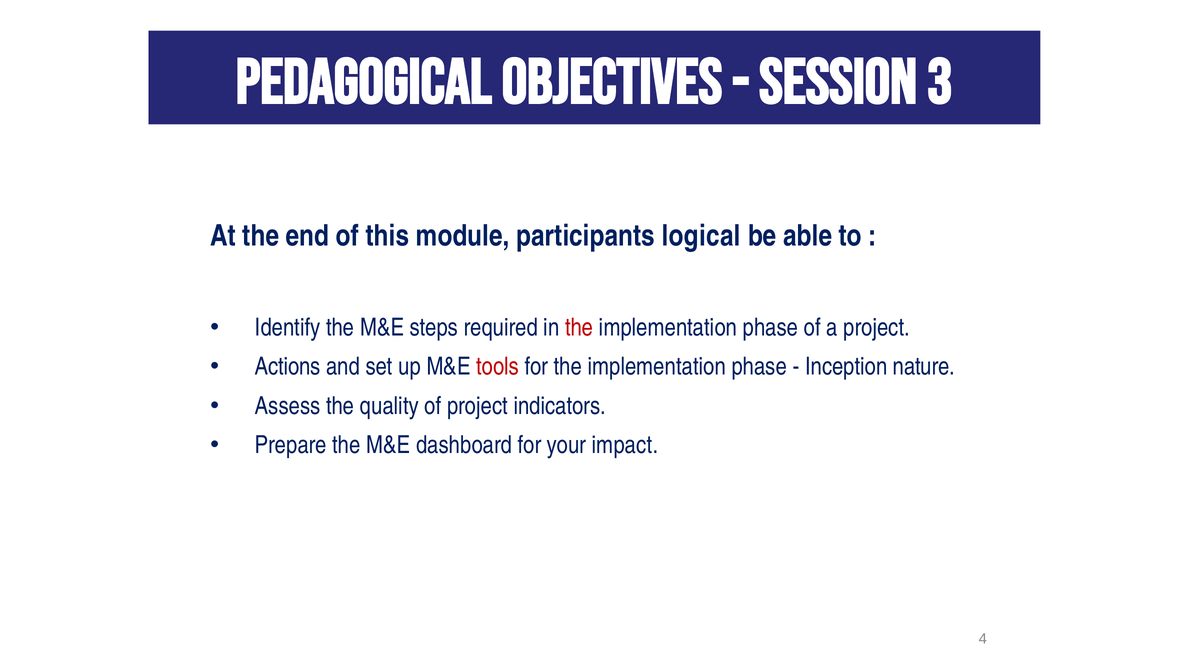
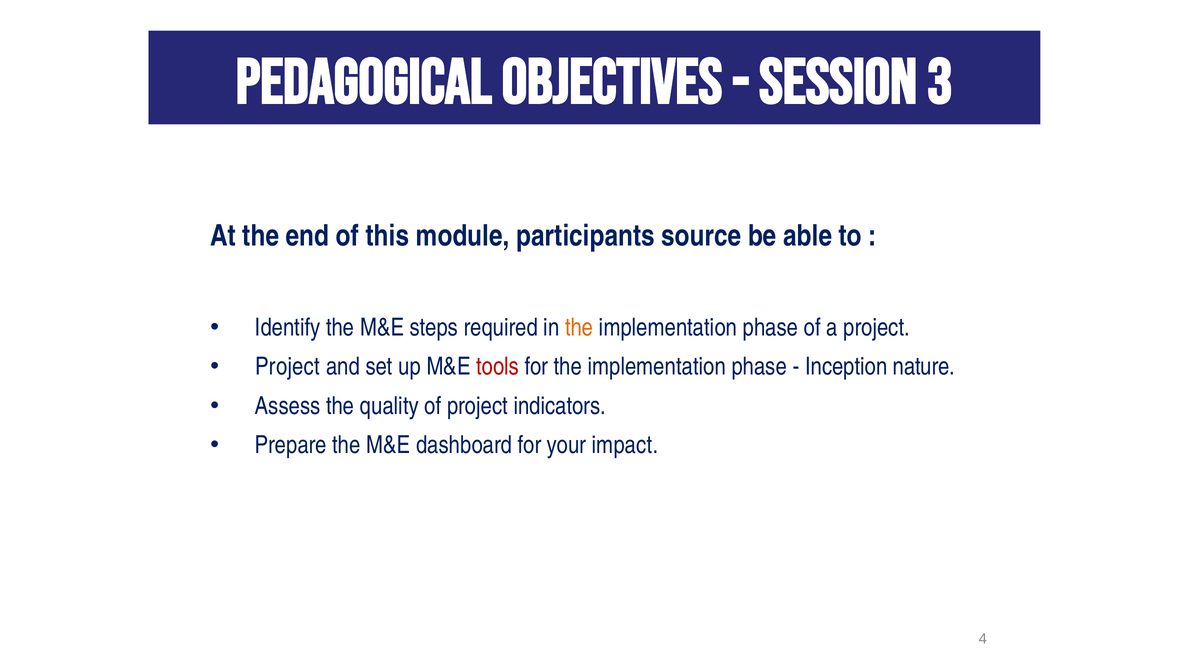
logical: logical -> source
the at (579, 327) colour: red -> orange
Actions at (288, 367): Actions -> Project
